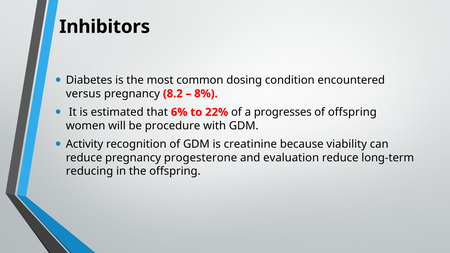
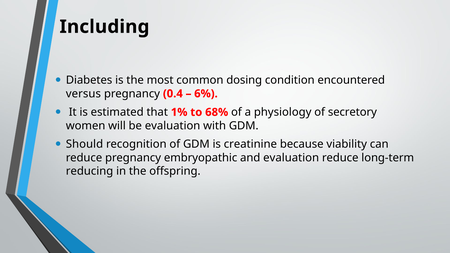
Inhibitors: Inhibitors -> Including
8.2: 8.2 -> 0.4
8%: 8% -> 6%
6%: 6% -> 1%
22%: 22% -> 68%
progresses: progresses -> physiology
of offspring: offspring -> secretory
be procedure: procedure -> evaluation
Activity: Activity -> Should
progesterone: progesterone -> embryopathic
